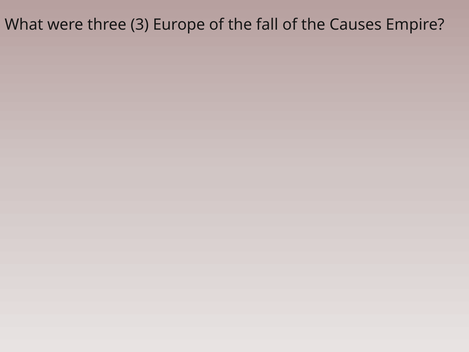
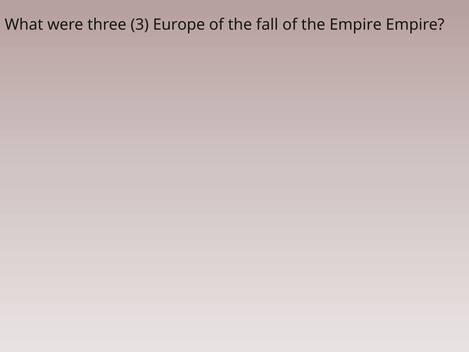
the Causes: Causes -> Empire
